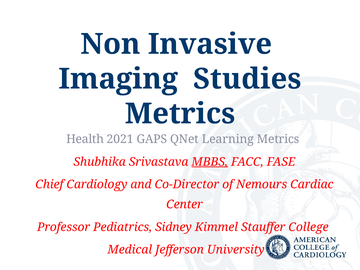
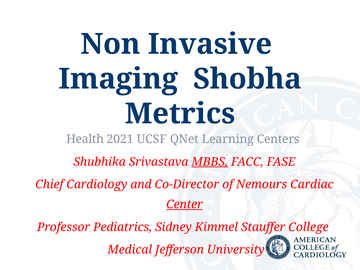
Studies: Studies -> Shobha
GAPS: GAPS -> UCSF
Learning Metrics: Metrics -> Centers
Center underline: none -> present
